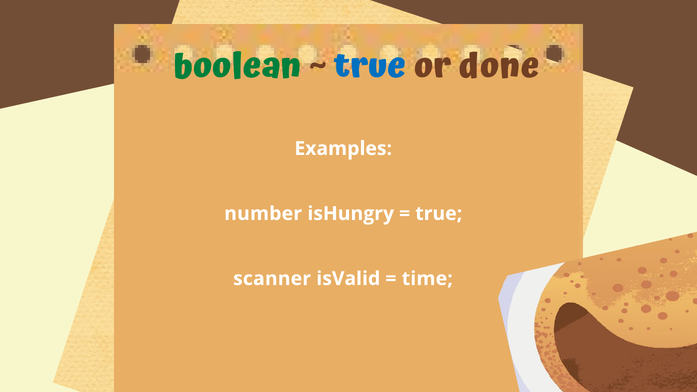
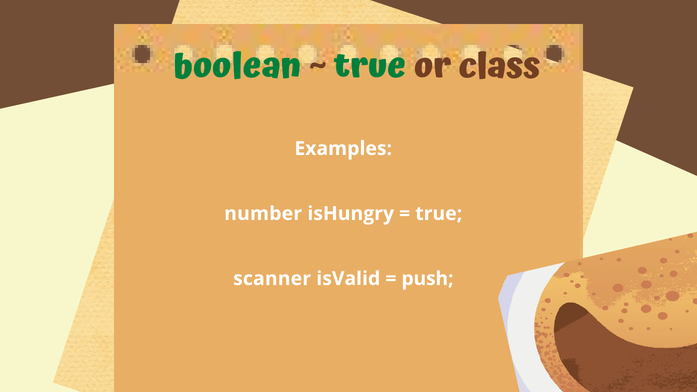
true at (370, 66) colour: blue -> green
done: done -> class
time: time -> push
